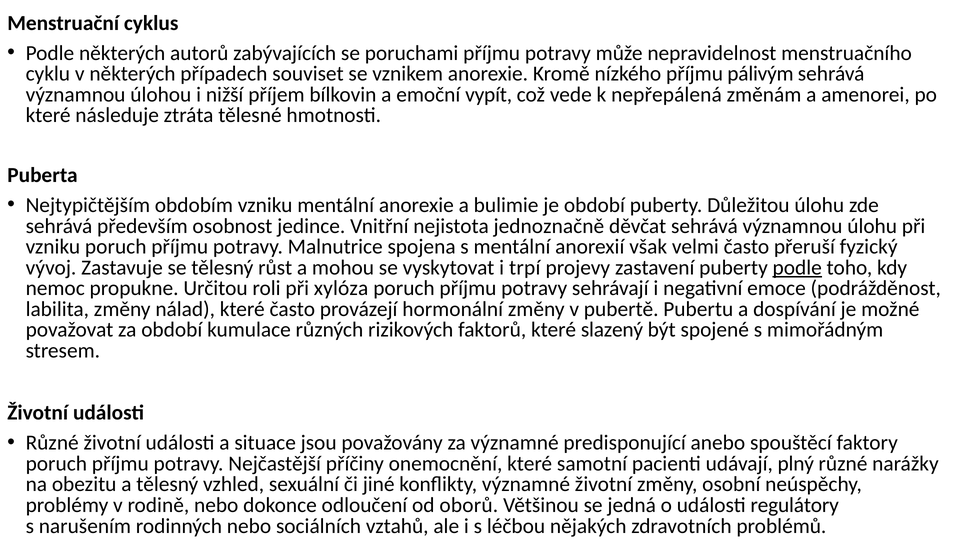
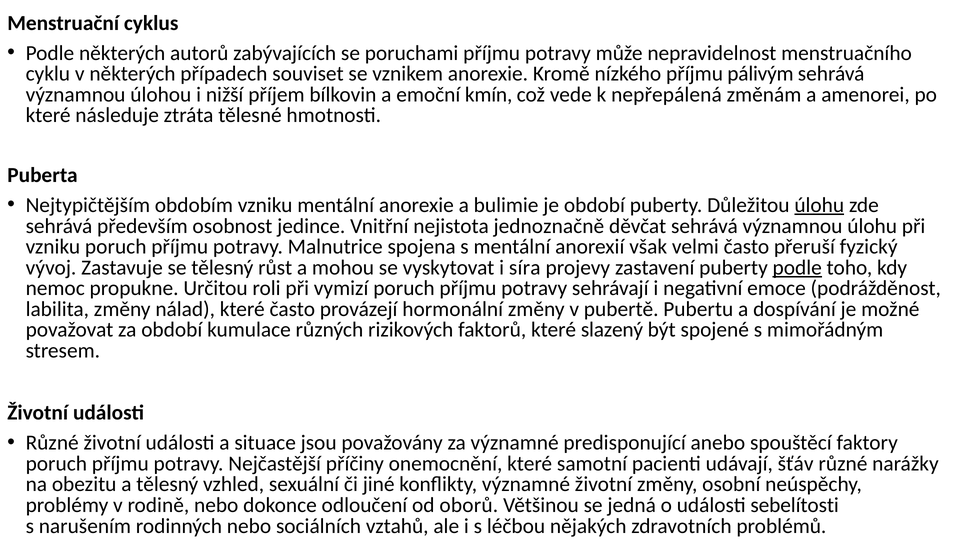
vypít: vypít -> kmín
úlohu at (819, 205) underline: none -> present
trpí: trpí -> síra
xylóza: xylóza -> vymizí
plný: plný -> šťáv
regulátory: regulátory -> sebelítosti
